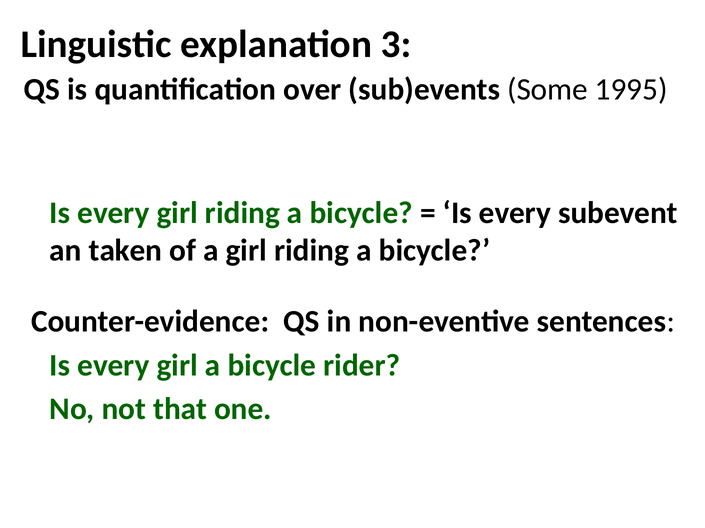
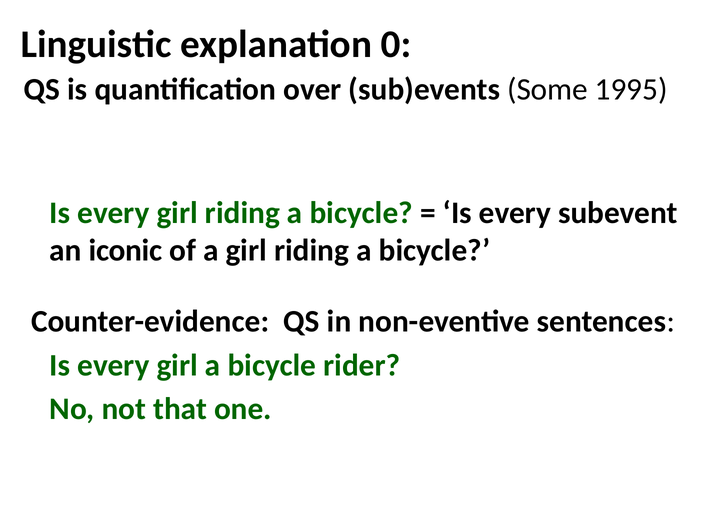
3: 3 -> 0
taken: taken -> iconic
